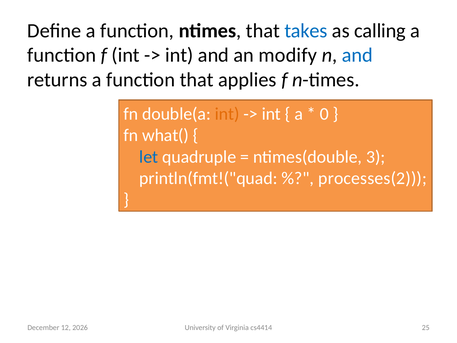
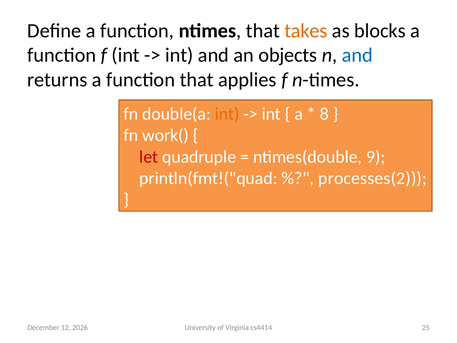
takes colour: blue -> orange
calling: calling -> blocks
modify: modify -> objects
0: 0 -> 8
what(: what( -> work(
let colour: blue -> red
3: 3 -> 9
